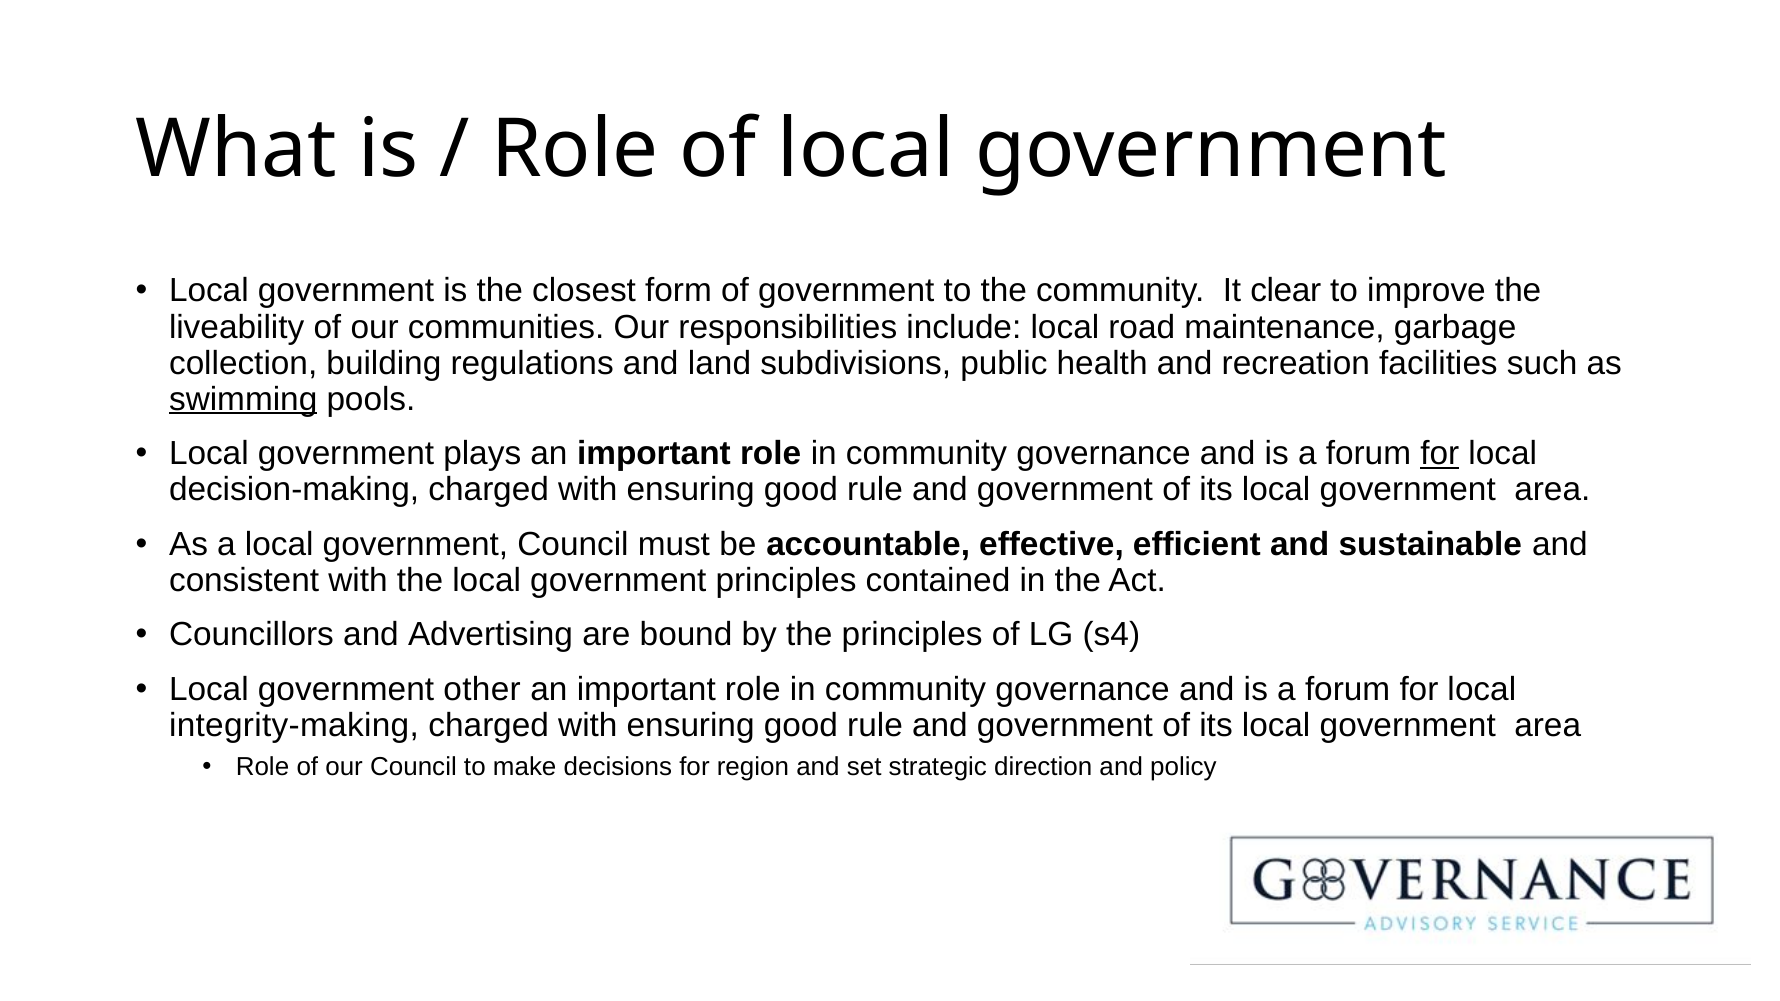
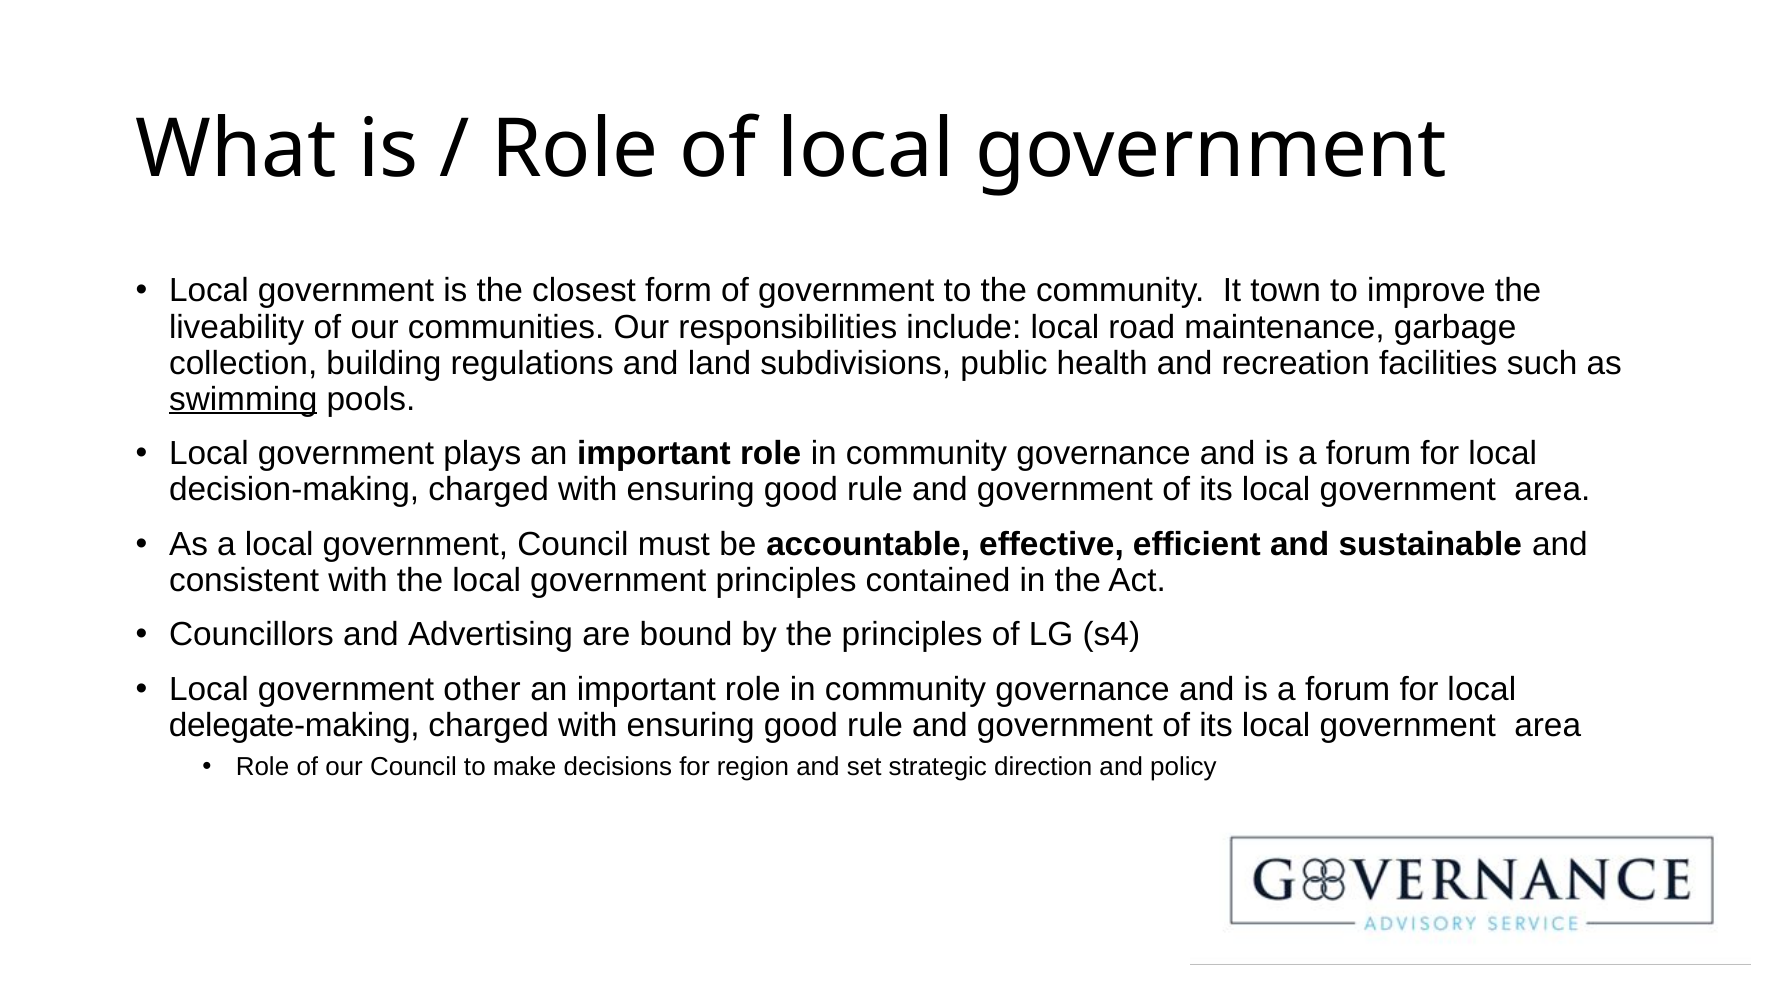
clear: clear -> town
for at (1440, 454) underline: present -> none
integrity-making: integrity-making -> delegate-making
